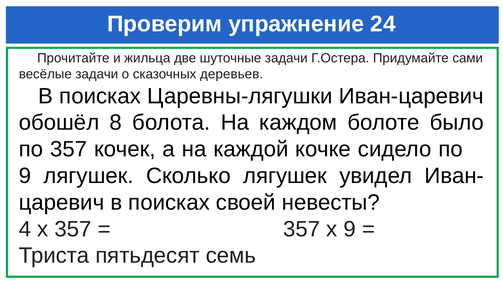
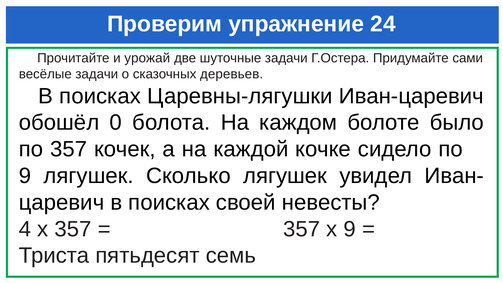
жильца: жильца -> урожай
8: 8 -> 0
